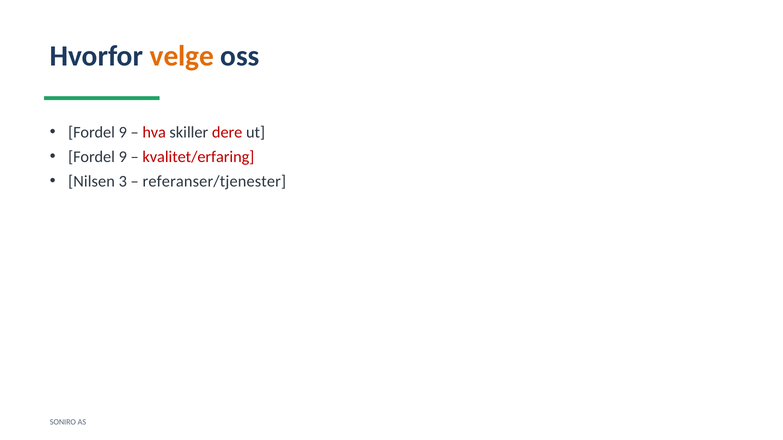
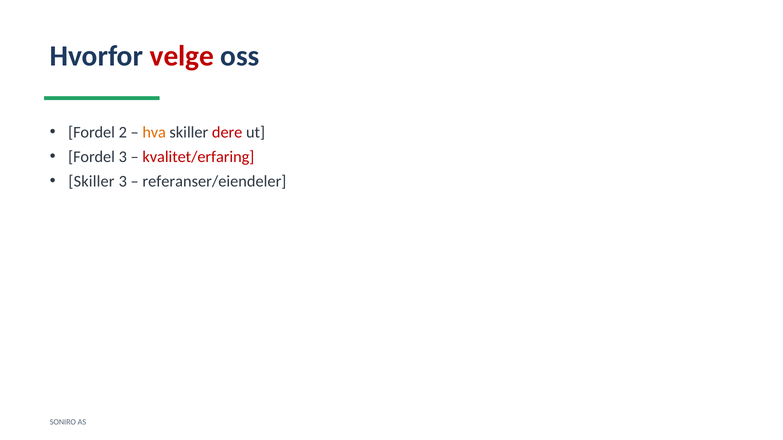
velge colour: orange -> red
9 at (123, 133): 9 -> 2
hva colour: red -> orange
9 at (123, 157): 9 -> 3
Nilsen at (92, 182): Nilsen -> Skiller
referanser/tjenester: referanser/tjenester -> referanser/eiendeler
